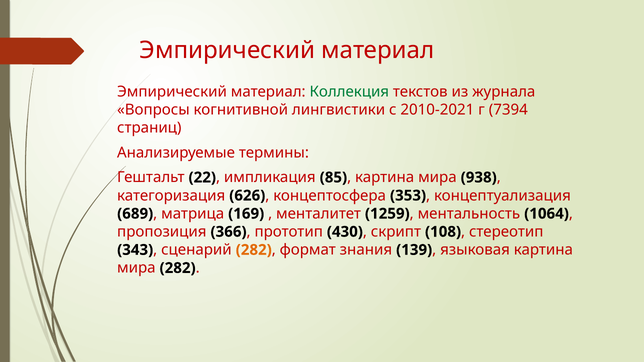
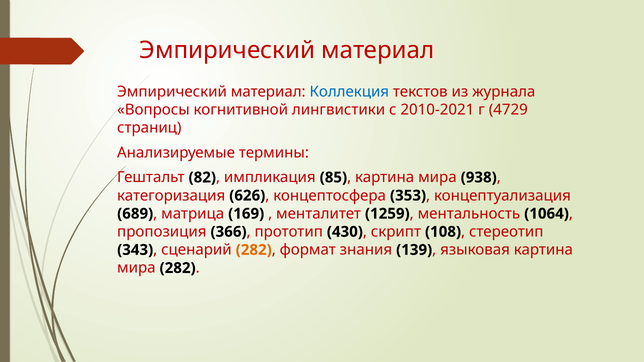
Коллекция colour: green -> blue
7394: 7394 -> 4729
22: 22 -> 82
